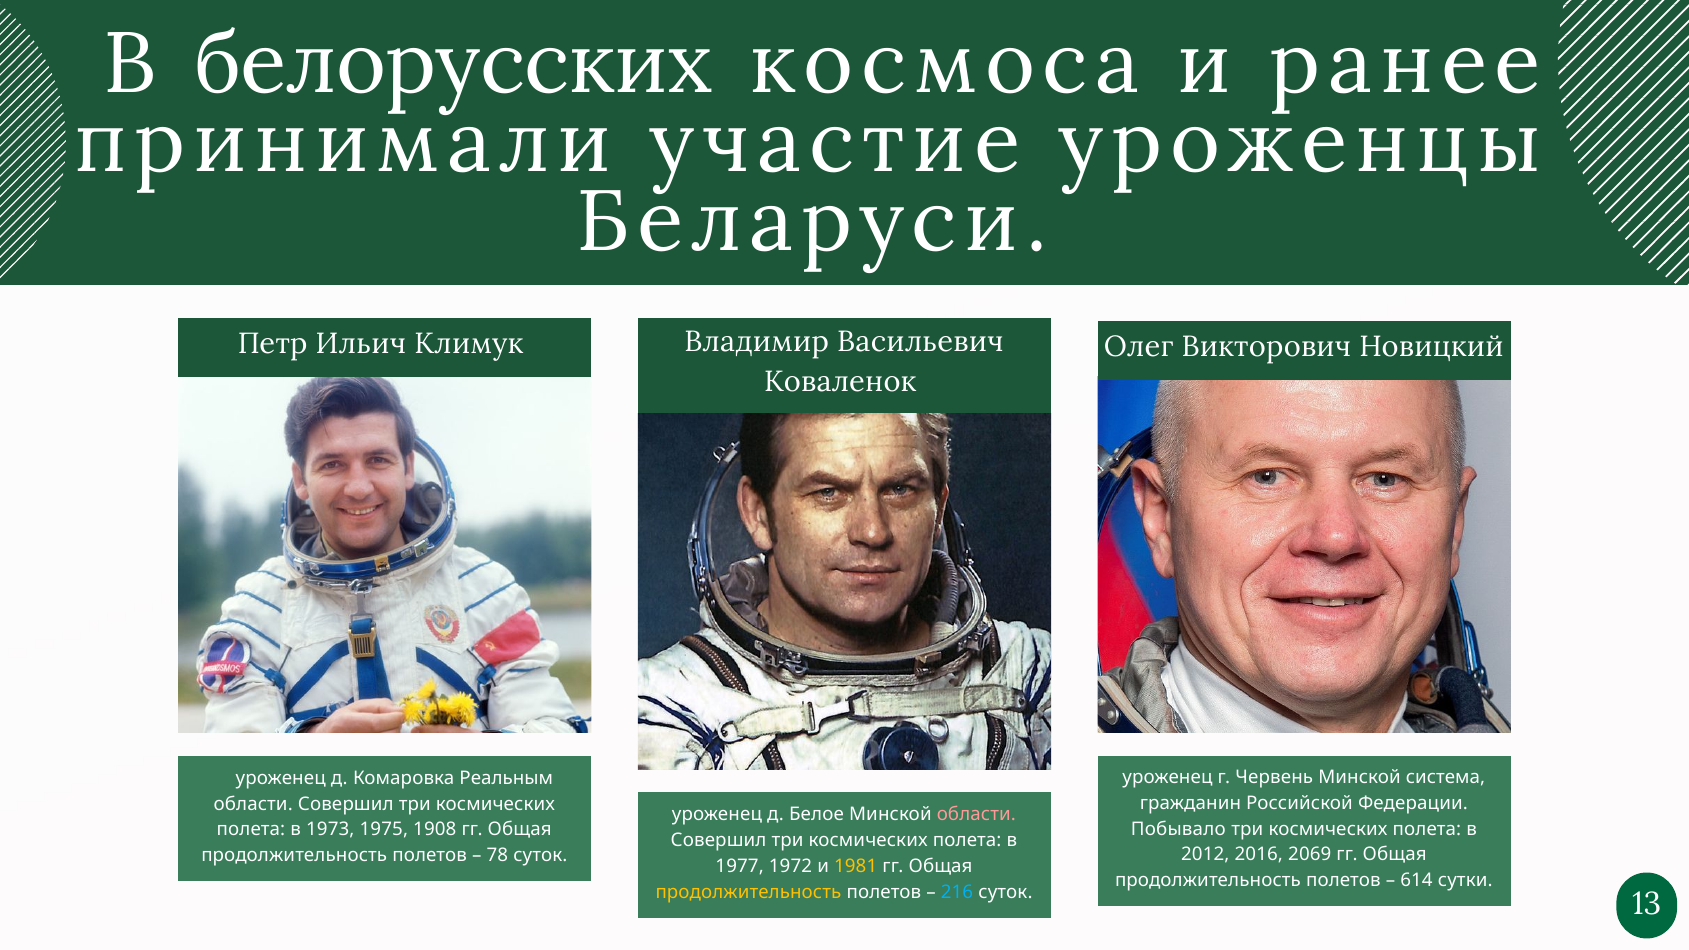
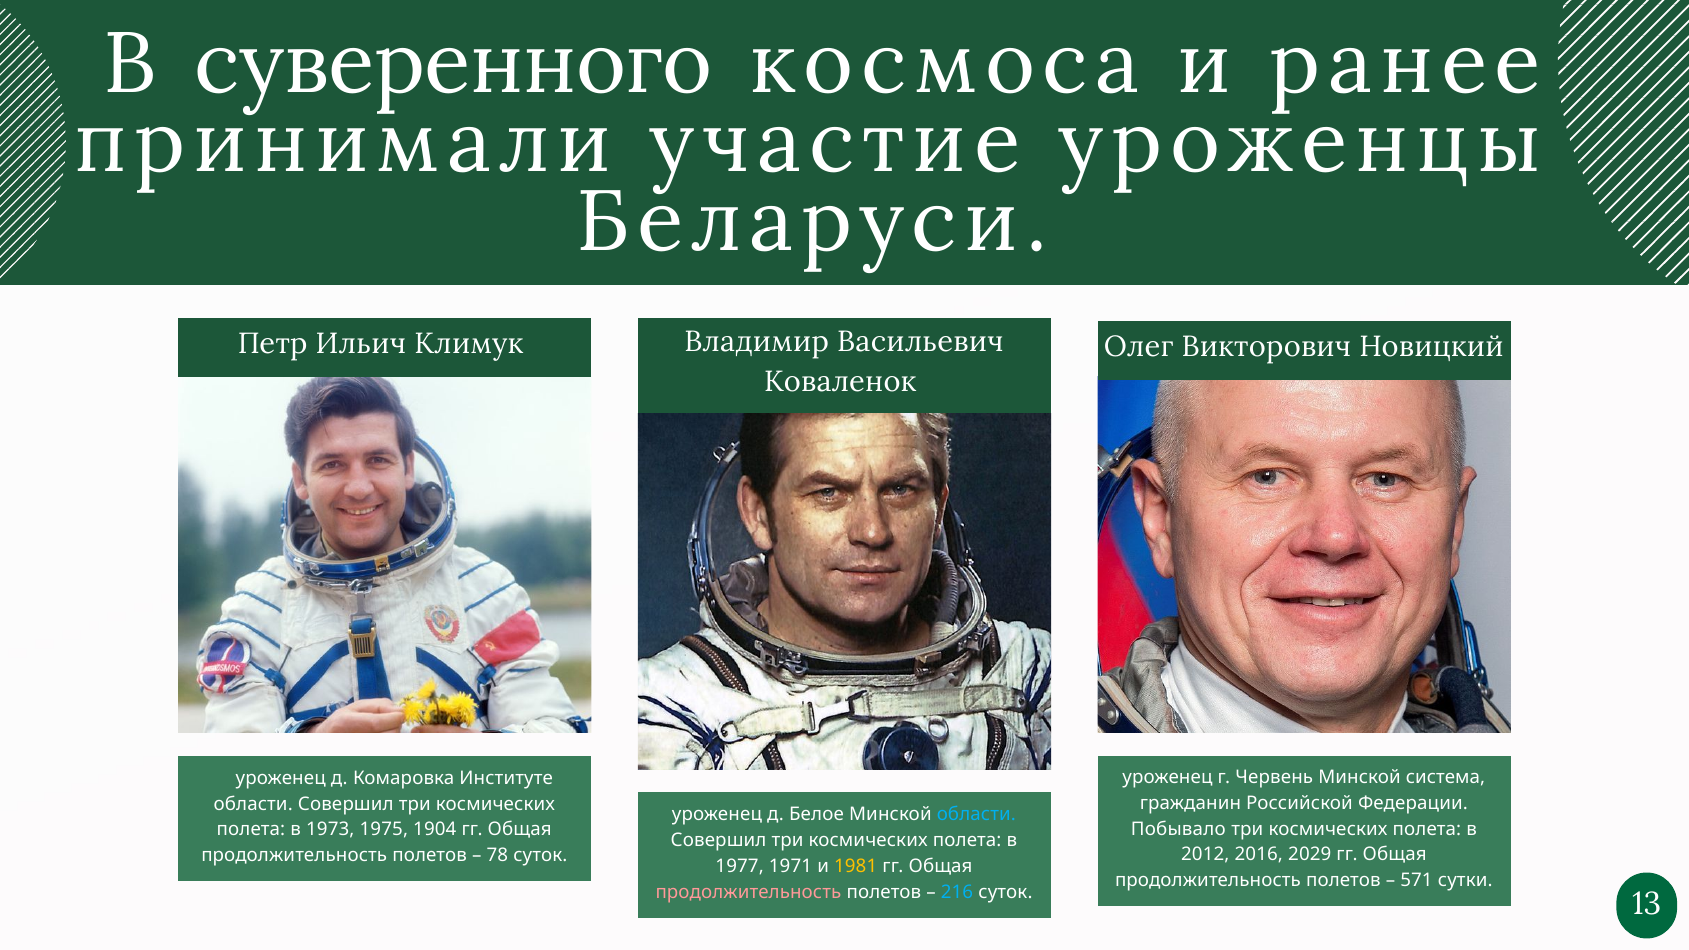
белорусских: белорусских -> суверенного
Реальным: Реальным -> Институте
области at (976, 814) colour: pink -> light blue
1908: 1908 -> 1904
2069: 2069 -> 2029
1972: 1972 -> 1971
614: 614 -> 571
продолжительность at (748, 892) colour: yellow -> pink
